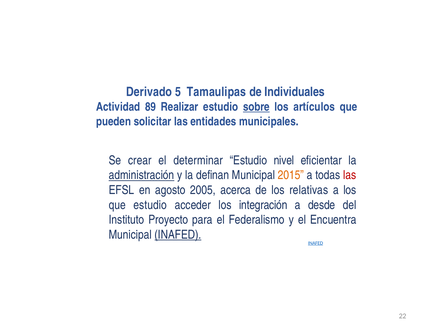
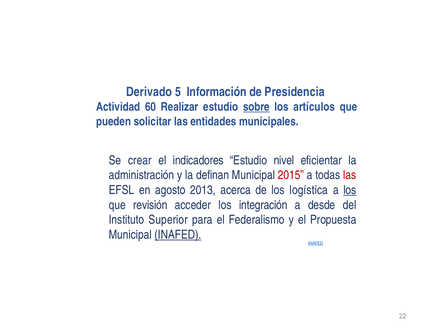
Tamaulipas: Tamaulipas -> Información
Individuales: Individuales -> Presidencia
89: 89 -> 60
determinar: determinar -> indicadores
administración underline: present -> none
2015 colour: orange -> red
2005: 2005 -> 2013
relativas: relativas -> logística
los at (350, 190) underline: none -> present
que estudio: estudio -> revisión
Proyecto: Proyecto -> Superior
Encuentra: Encuentra -> Propuesta
